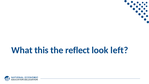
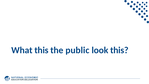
reflect: reflect -> public
look left: left -> this
